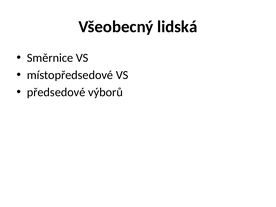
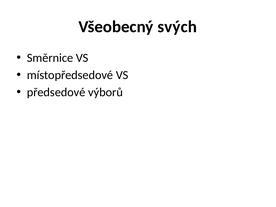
lidská: lidská -> svých
